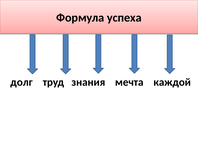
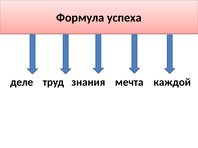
долг: долг -> деле
